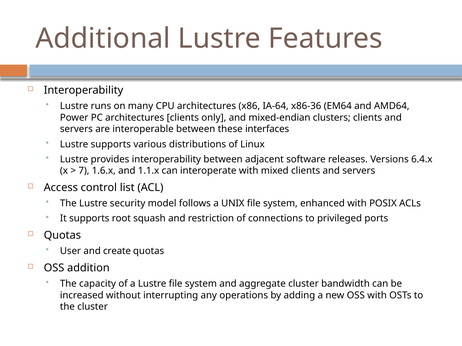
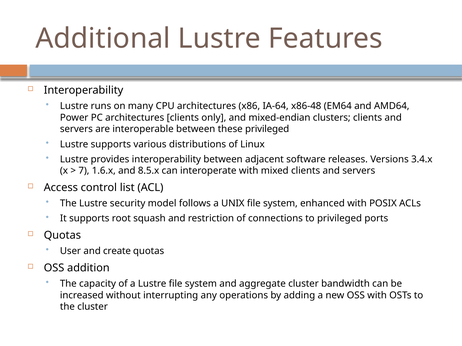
x86-36: x86-36 -> x86-48
these interfaces: interfaces -> privileged
6.4.x: 6.4.x -> 3.4.x
1.1.x: 1.1.x -> 8.5.x
